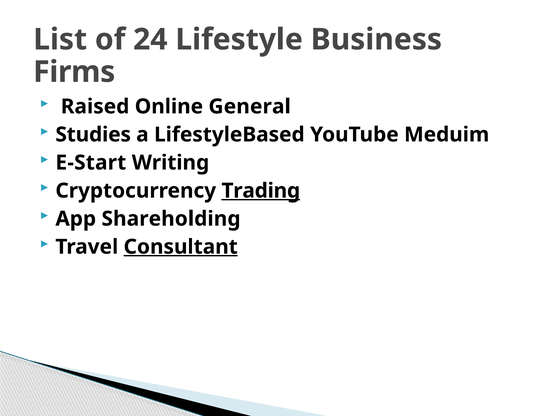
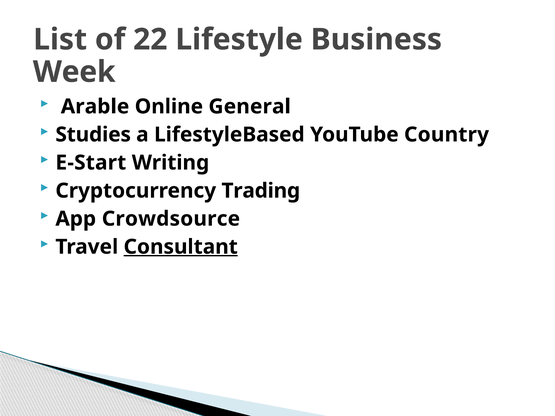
24: 24 -> 22
Firms: Firms -> Week
Raised: Raised -> Arable
Meduim: Meduim -> Country
Trading underline: present -> none
Shareholding: Shareholding -> Crowdsource
